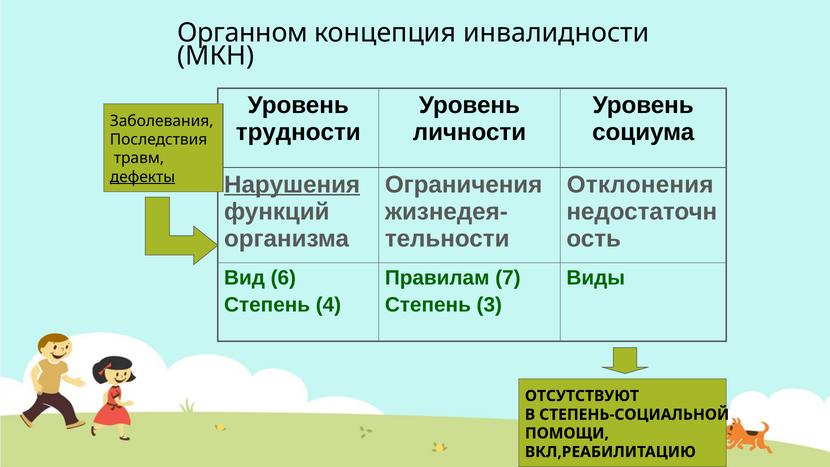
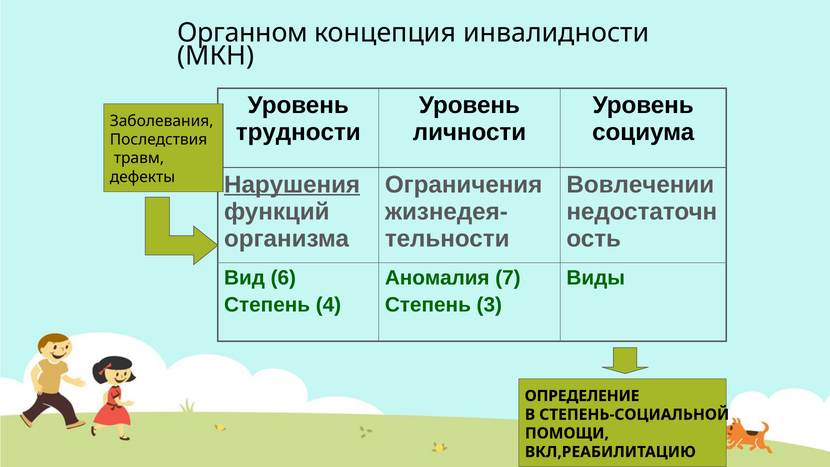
дефекты underline: present -> none
Отклонения: Отклонения -> Вовлечении
Правилам: Правилам -> Аномалия
ОТСУТСТВУЮТ: ОТСУТСТВУЮТ -> ОПРЕДЕЛЕНИЕ
